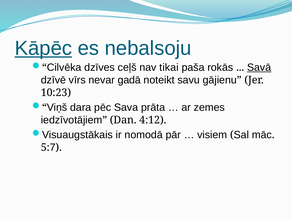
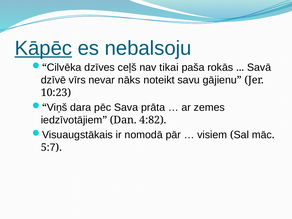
Savā underline: present -> none
gadā: gadā -> nāks
4:12: 4:12 -> 4:82
